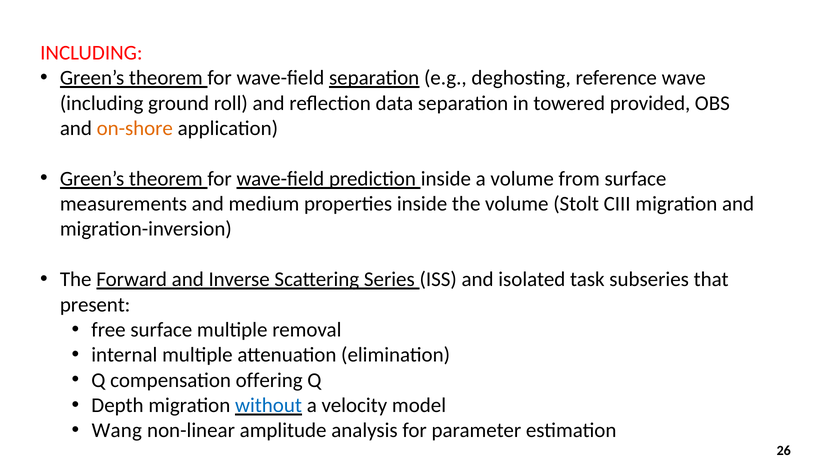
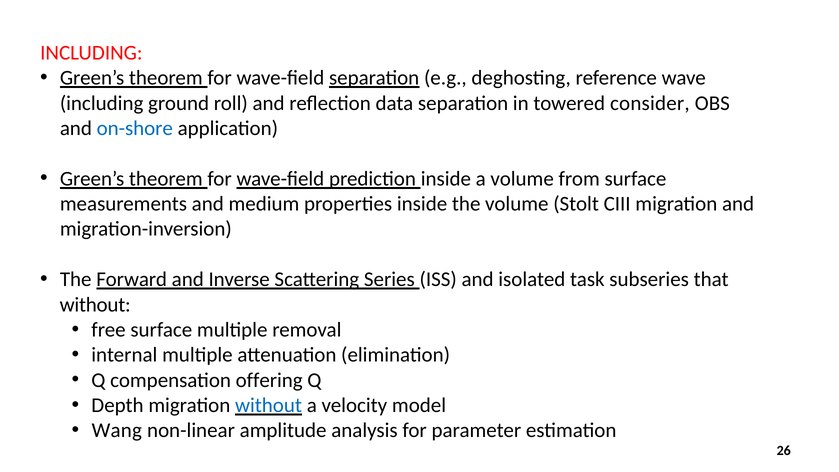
provided: provided -> consider
on-shore colour: orange -> blue
present at (95, 305): present -> without
